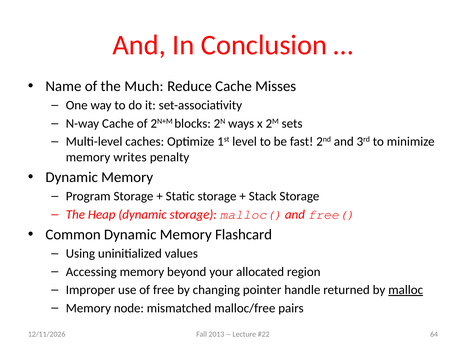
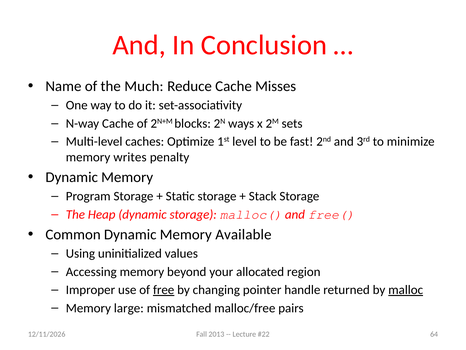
Flashcard: Flashcard -> Available
free underline: none -> present
node: node -> large
